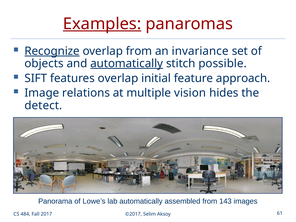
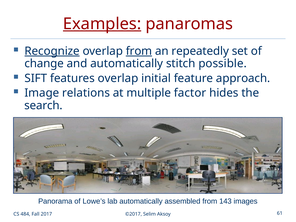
from at (139, 51) underline: none -> present
invariance: invariance -> repeatedly
objects: objects -> change
automatically at (127, 63) underline: present -> none
vision: vision -> factor
detect: detect -> search
